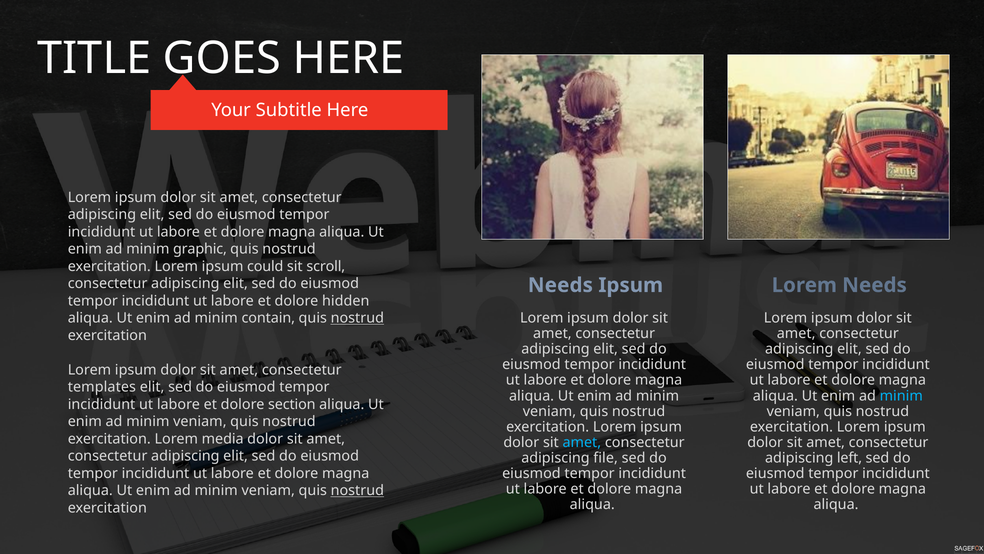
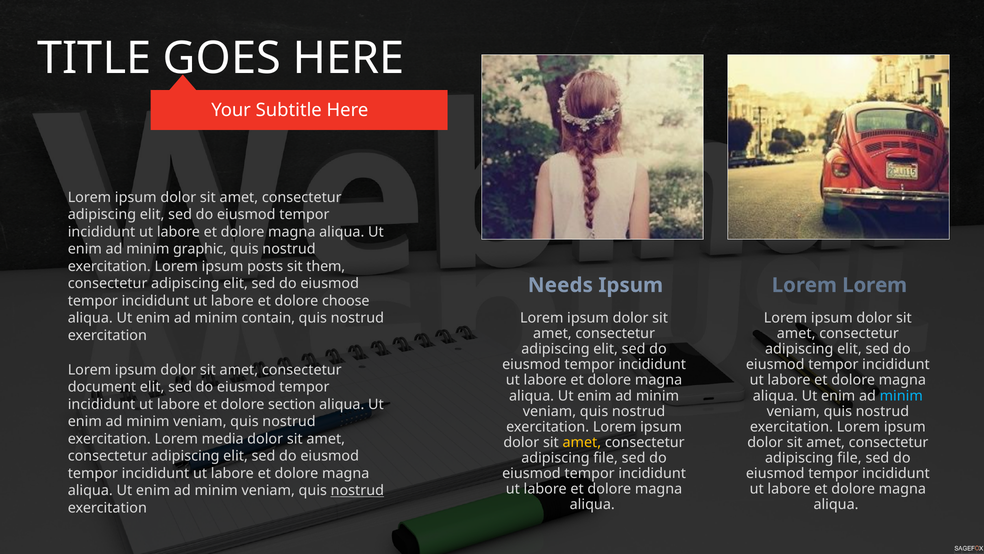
could: could -> posts
scroll: scroll -> them
Lorem Needs: Needs -> Lorem
hidden: hidden -> choose
nostrud at (357, 318) underline: present -> none
templates: templates -> document
amet at (582, 442) colour: light blue -> yellow
left at (850, 457): left -> file
